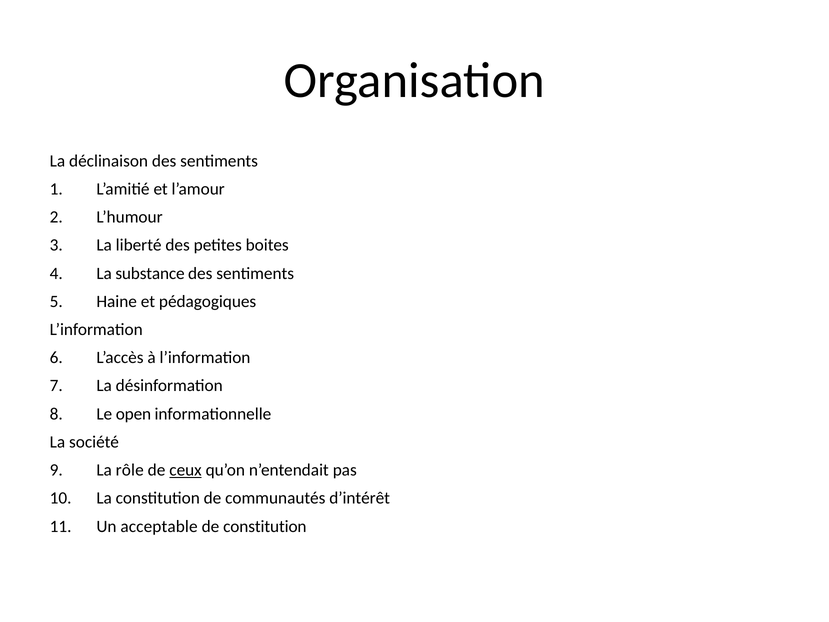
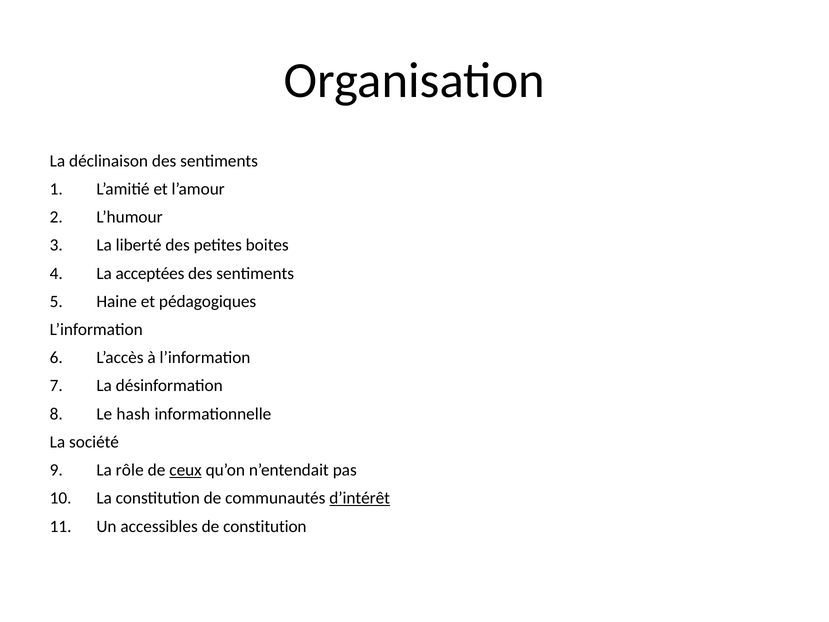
substance: substance -> acceptées
open: open -> hash
d’intérêt underline: none -> present
acceptable: acceptable -> accessibles
